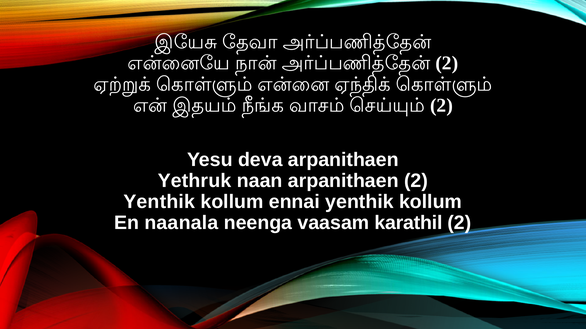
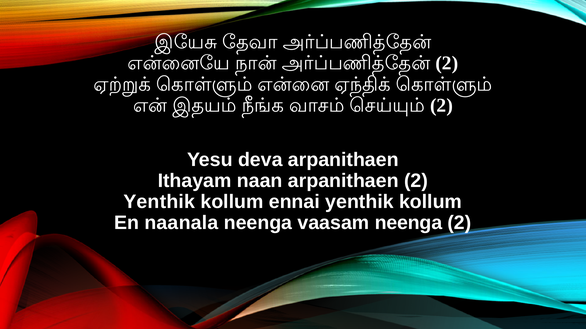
Yethruk: Yethruk -> Ithayam
vaasam karathil: karathil -> neenga
